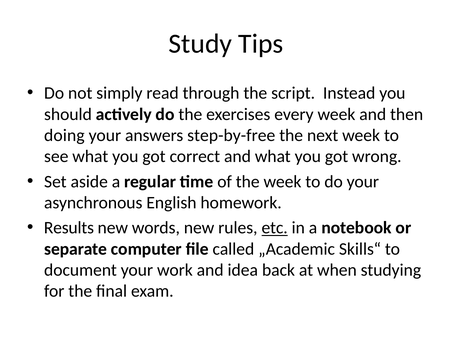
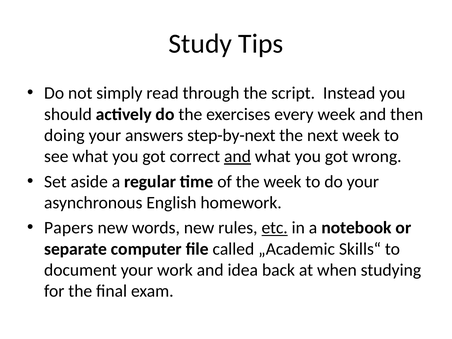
step-by-free: step-by-free -> step-by-next
and at (238, 156) underline: none -> present
Results: Results -> Papers
